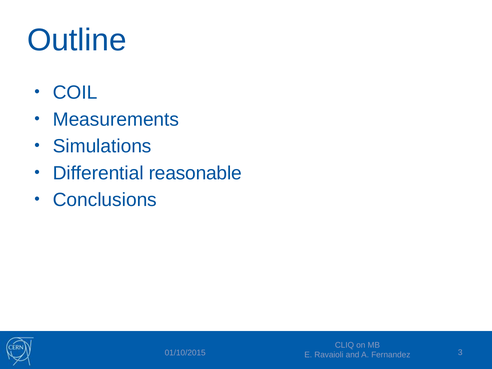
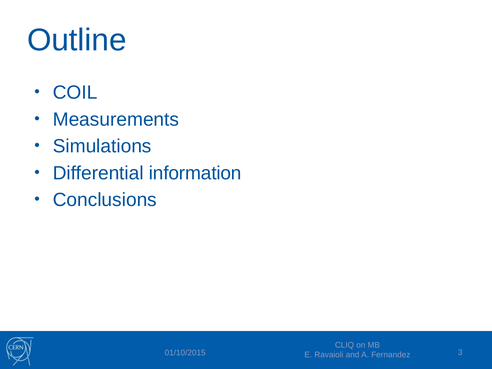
reasonable: reasonable -> information
